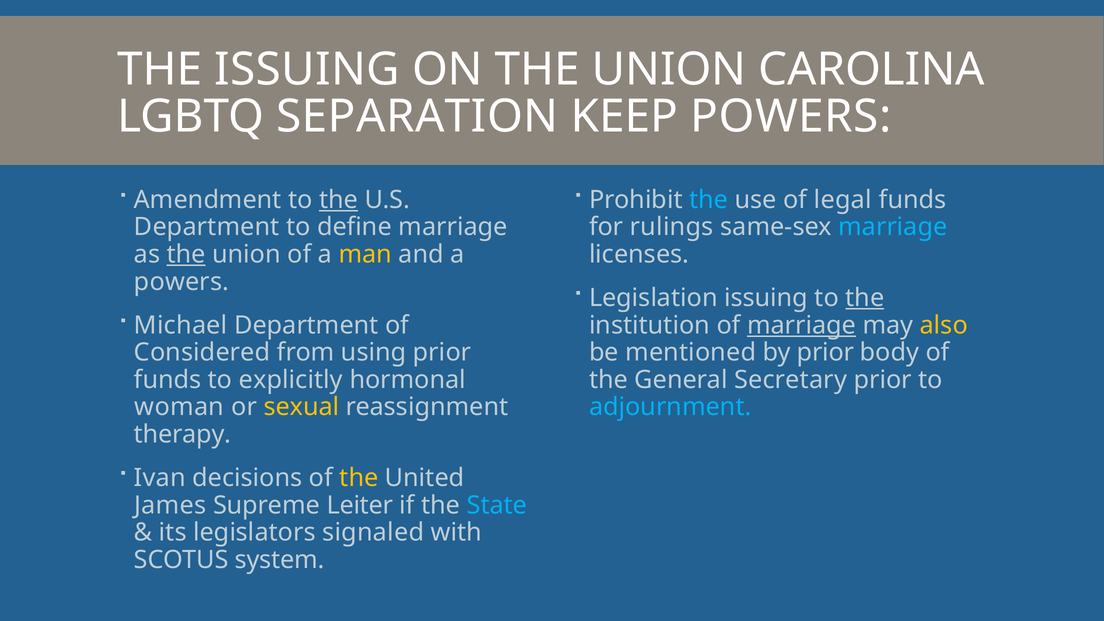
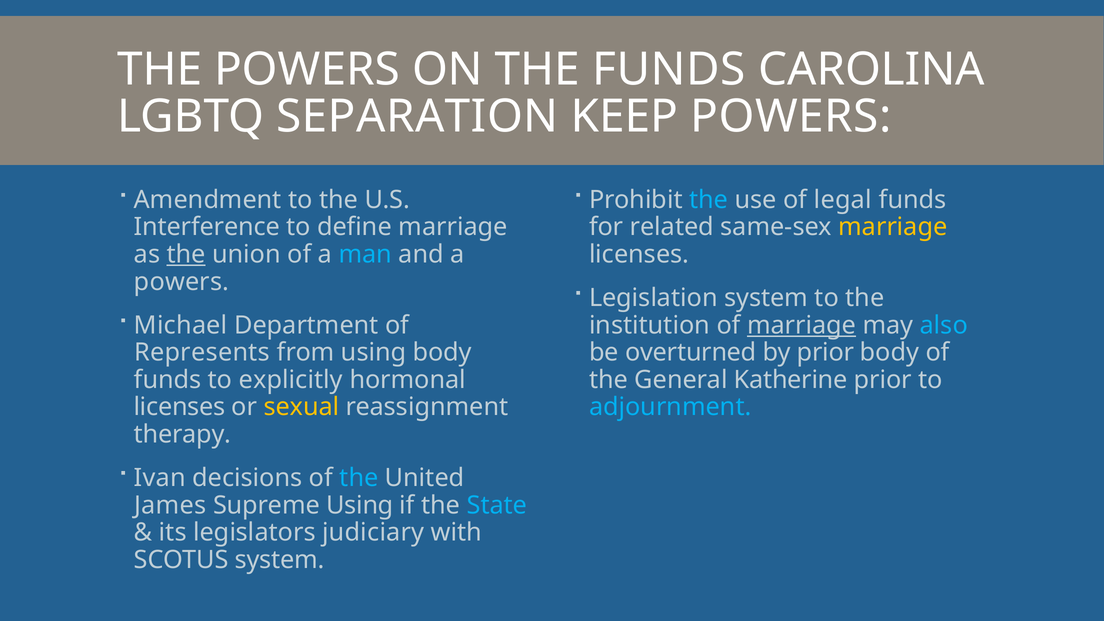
THE ISSUING: ISSUING -> POWERS
ON THE UNION: UNION -> FUNDS
the at (339, 200) underline: present -> none
Department at (207, 227): Department -> Interference
rulings: rulings -> related
marriage at (893, 227) colour: light blue -> yellow
man colour: yellow -> light blue
Legislation issuing: issuing -> system
the at (865, 298) underline: present -> none
also colour: yellow -> light blue
Considered: Considered -> Represents
using prior: prior -> body
mentioned: mentioned -> overturned
Secretary: Secretary -> Katherine
woman at (179, 407): woman -> licenses
the at (359, 478) colour: yellow -> light blue
Supreme Leiter: Leiter -> Using
signaled: signaled -> judiciary
